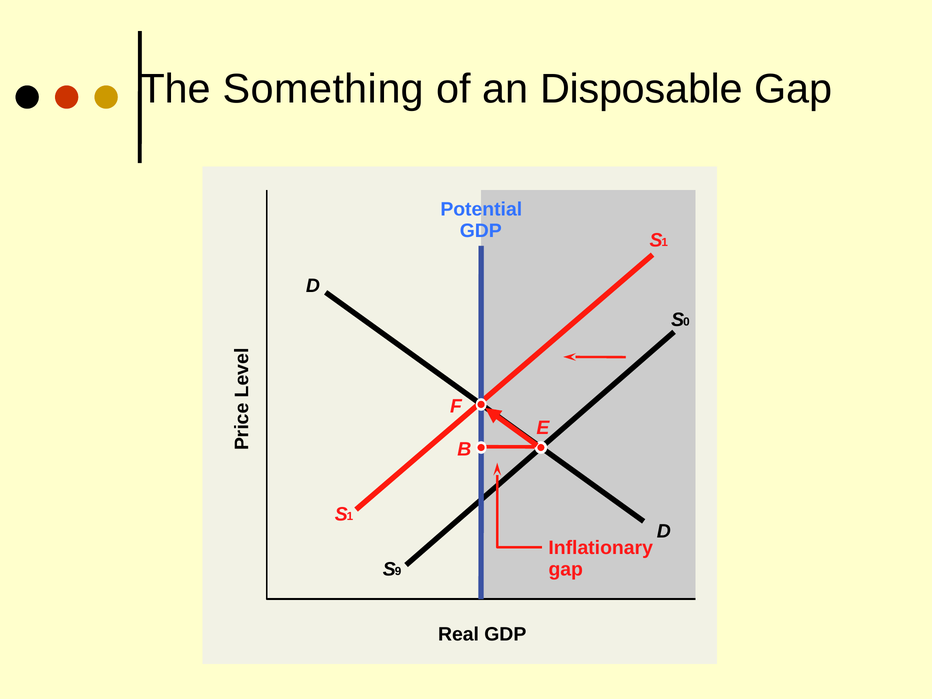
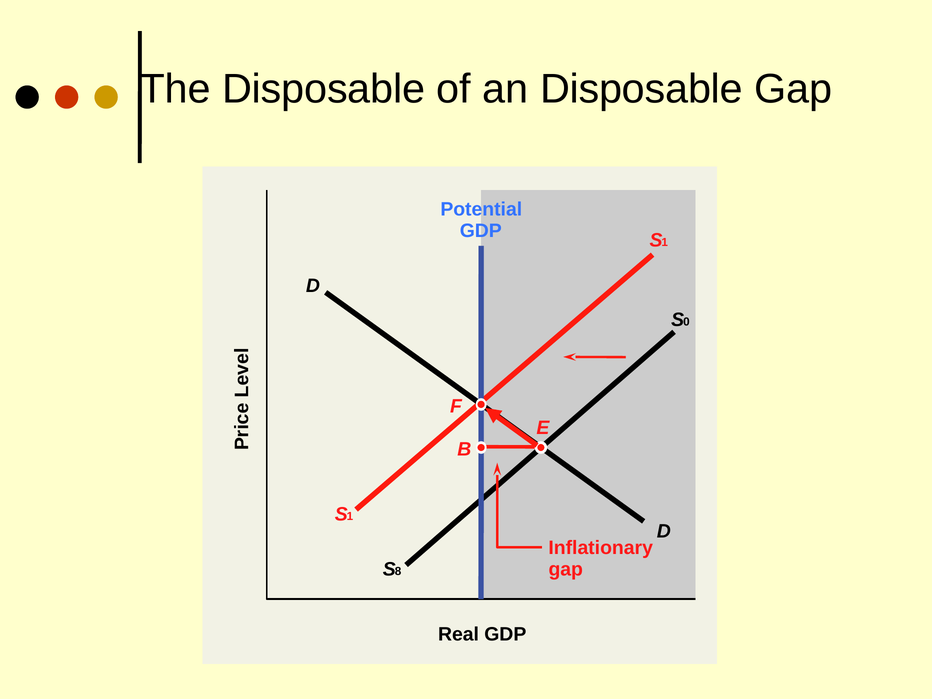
The Something: Something -> Disposable
9: 9 -> 8
